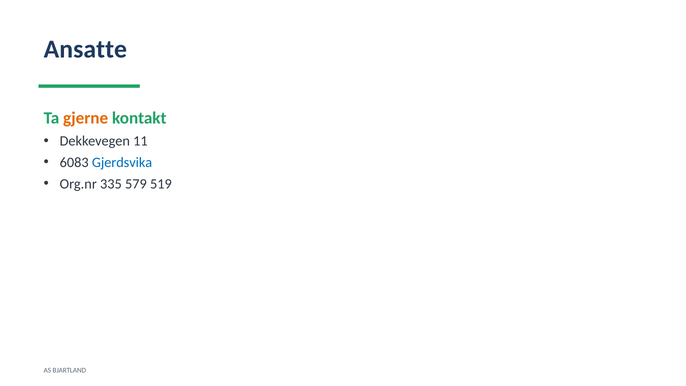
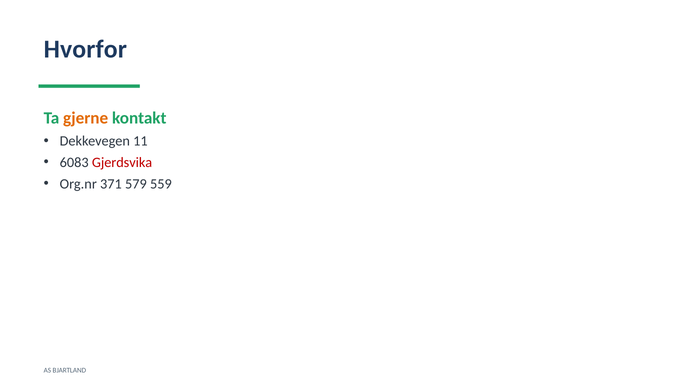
Ansatte: Ansatte -> Hvorfor
Gjerdsvika colour: blue -> red
335: 335 -> 371
519: 519 -> 559
